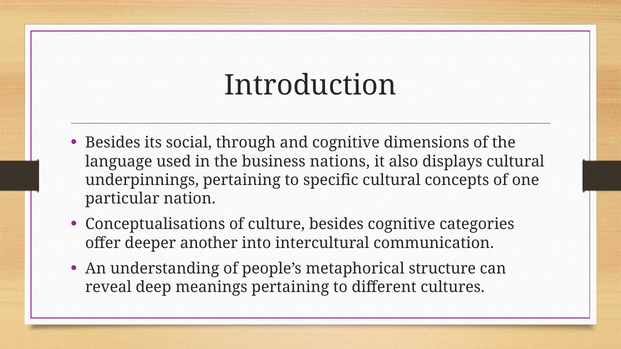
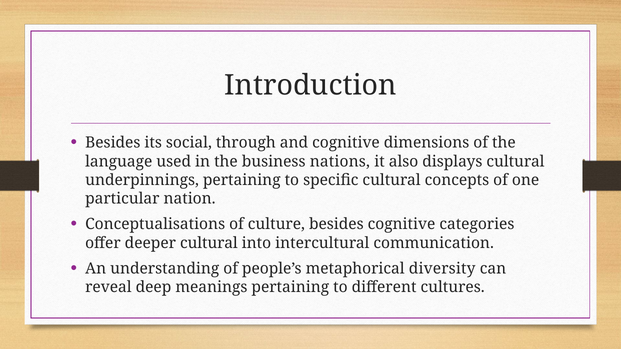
deeper another: another -> cultural
structure: structure -> diversity
